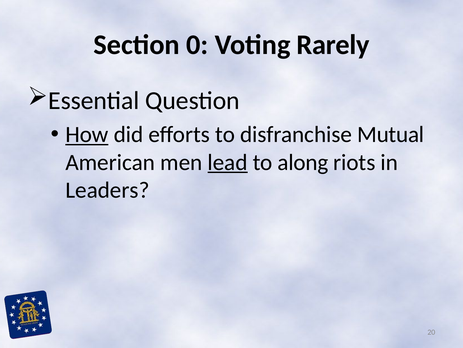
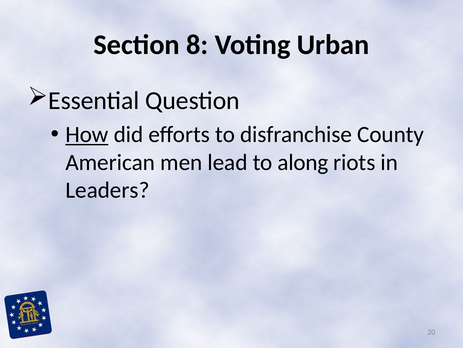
0: 0 -> 8
Rarely: Rarely -> Urban
Mutual: Mutual -> County
lead underline: present -> none
